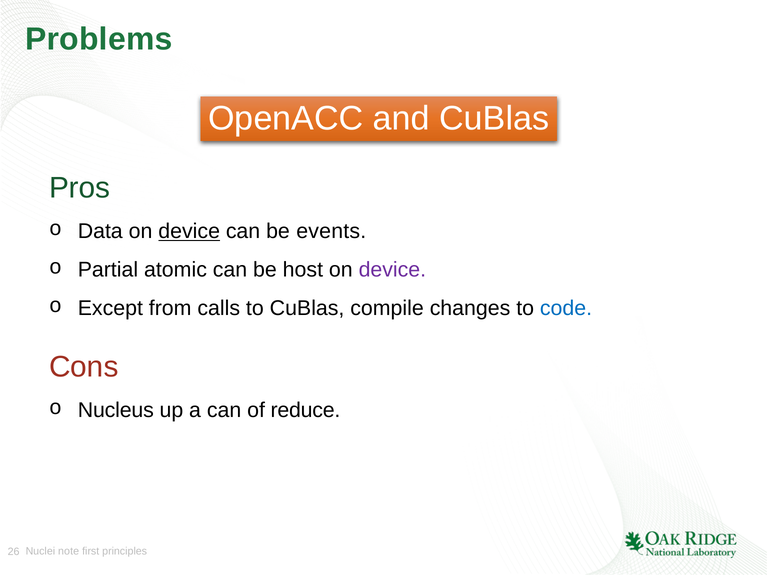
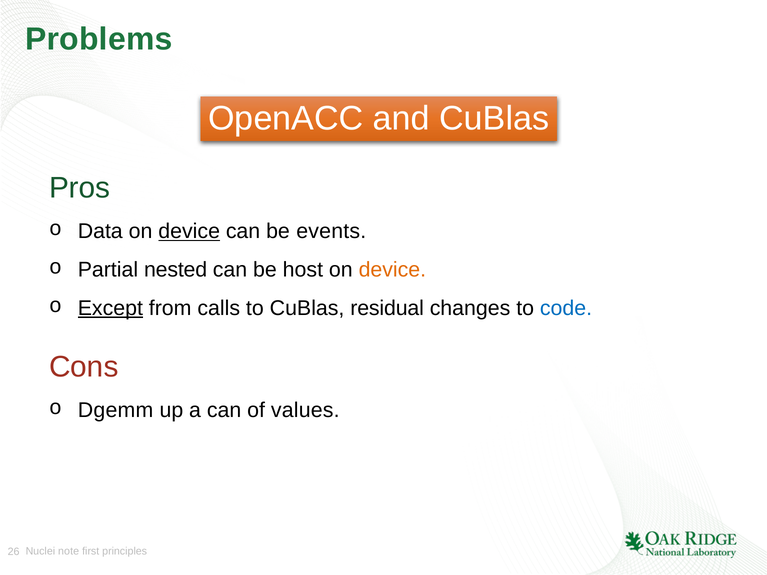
atomic: atomic -> nested
device at (392, 270) colour: purple -> orange
Except underline: none -> present
compile: compile -> residual
Nucleus: Nucleus -> Dgemm
reduce: reduce -> values
